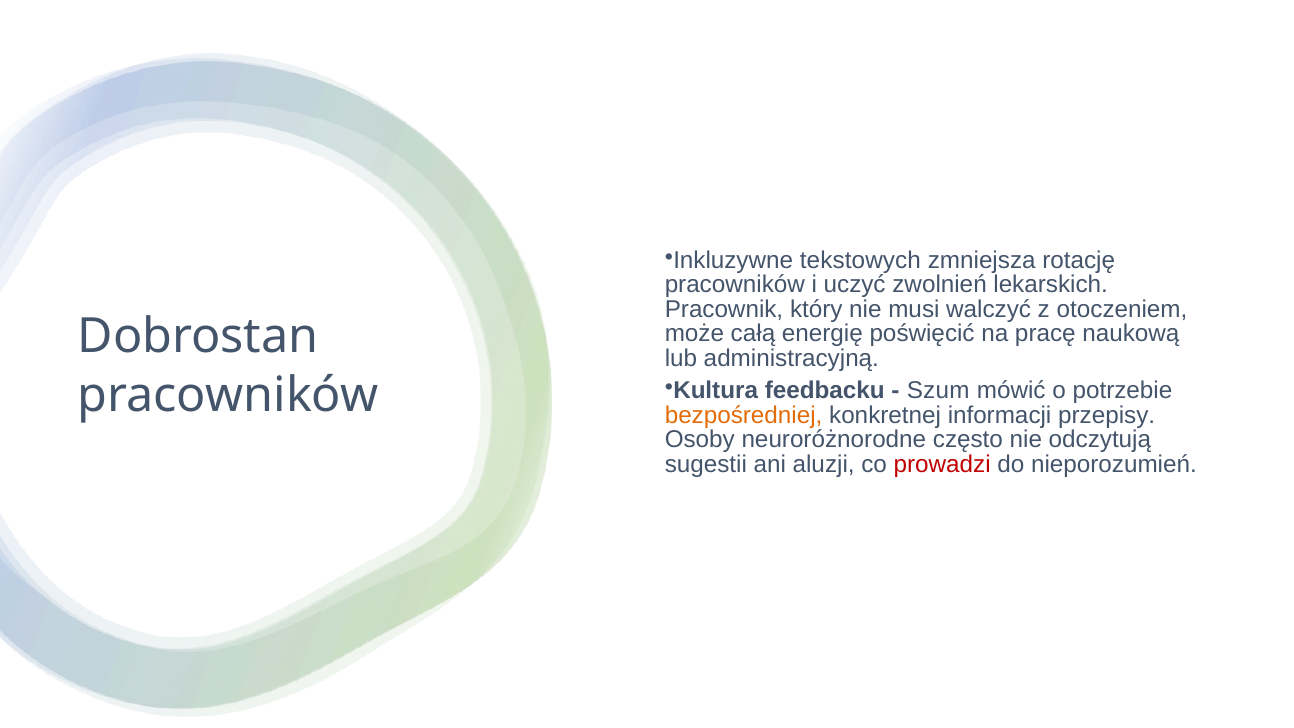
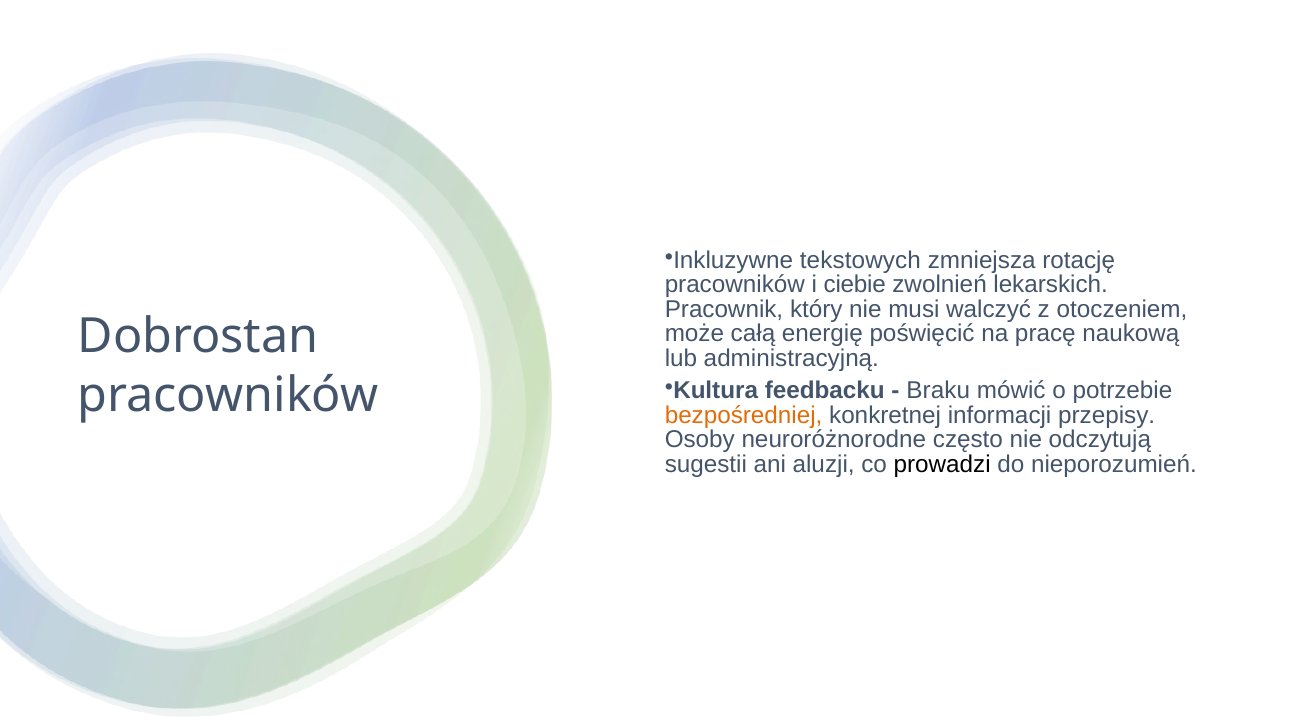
uczyć: uczyć -> ciebie
Szum: Szum -> Braku
prowadzi colour: red -> black
